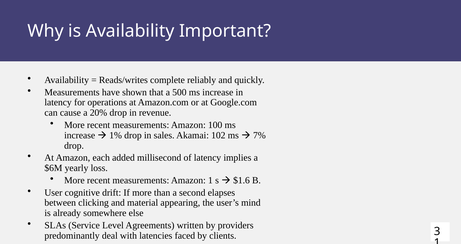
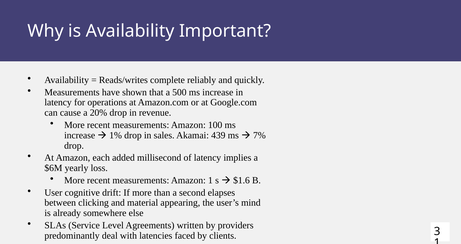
102: 102 -> 439
